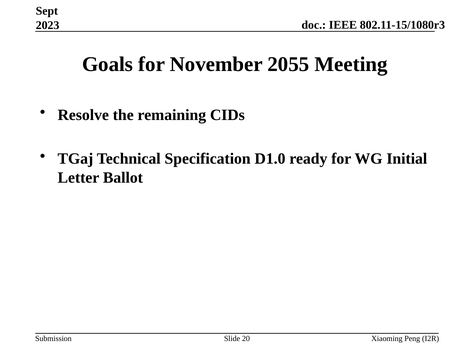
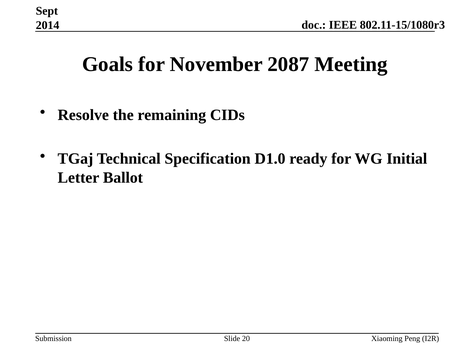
2023: 2023 -> 2014
2055: 2055 -> 2087
